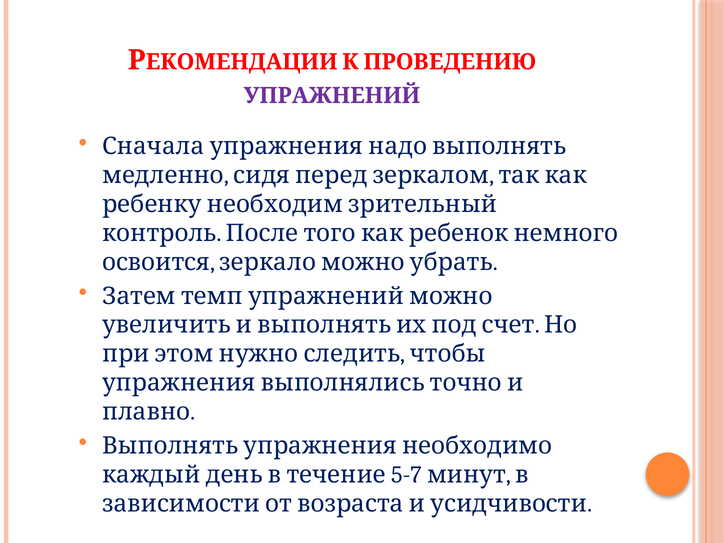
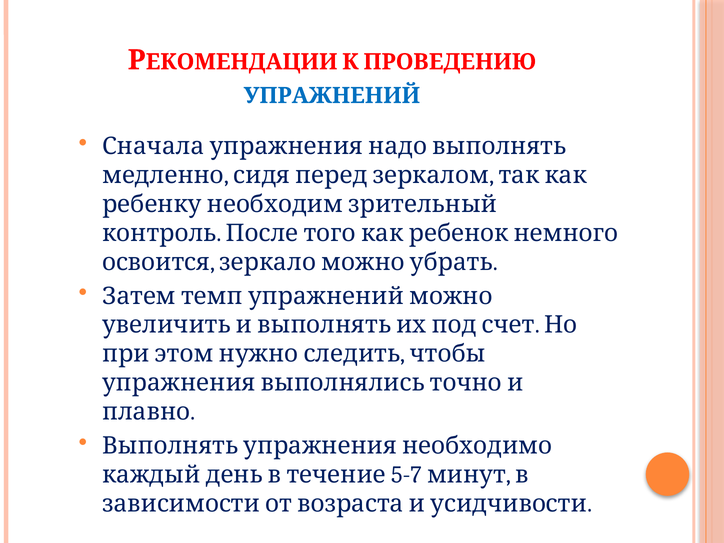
УПРАЖНЕНИЙ colour: purple -> blue
